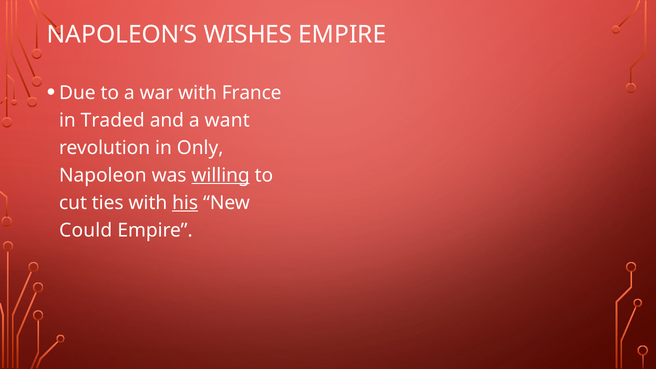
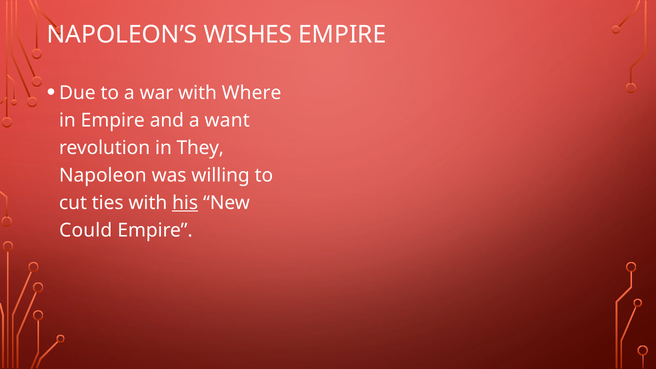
France: France -> Where
in Traded: Traded -> Empire
Only: Only -> They
willing underline: present -> none
